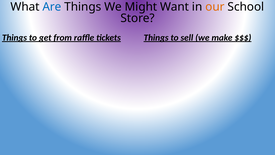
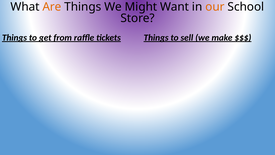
Are colour: blue -> orange
